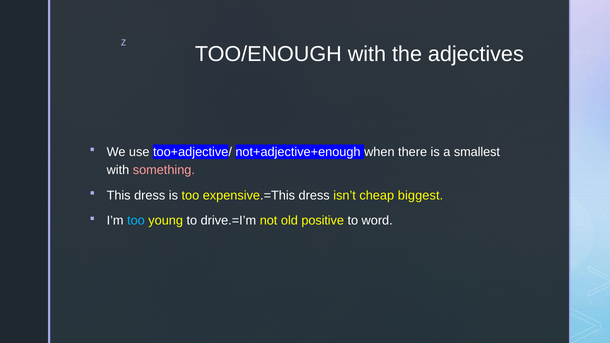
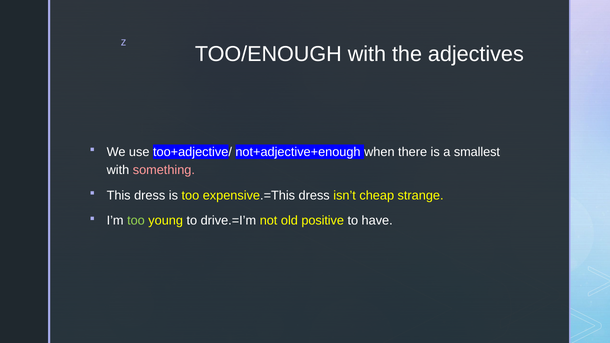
biggest: biggest -> strange
too at (136, 221) colour: light blue -> light green
word: word -> have
